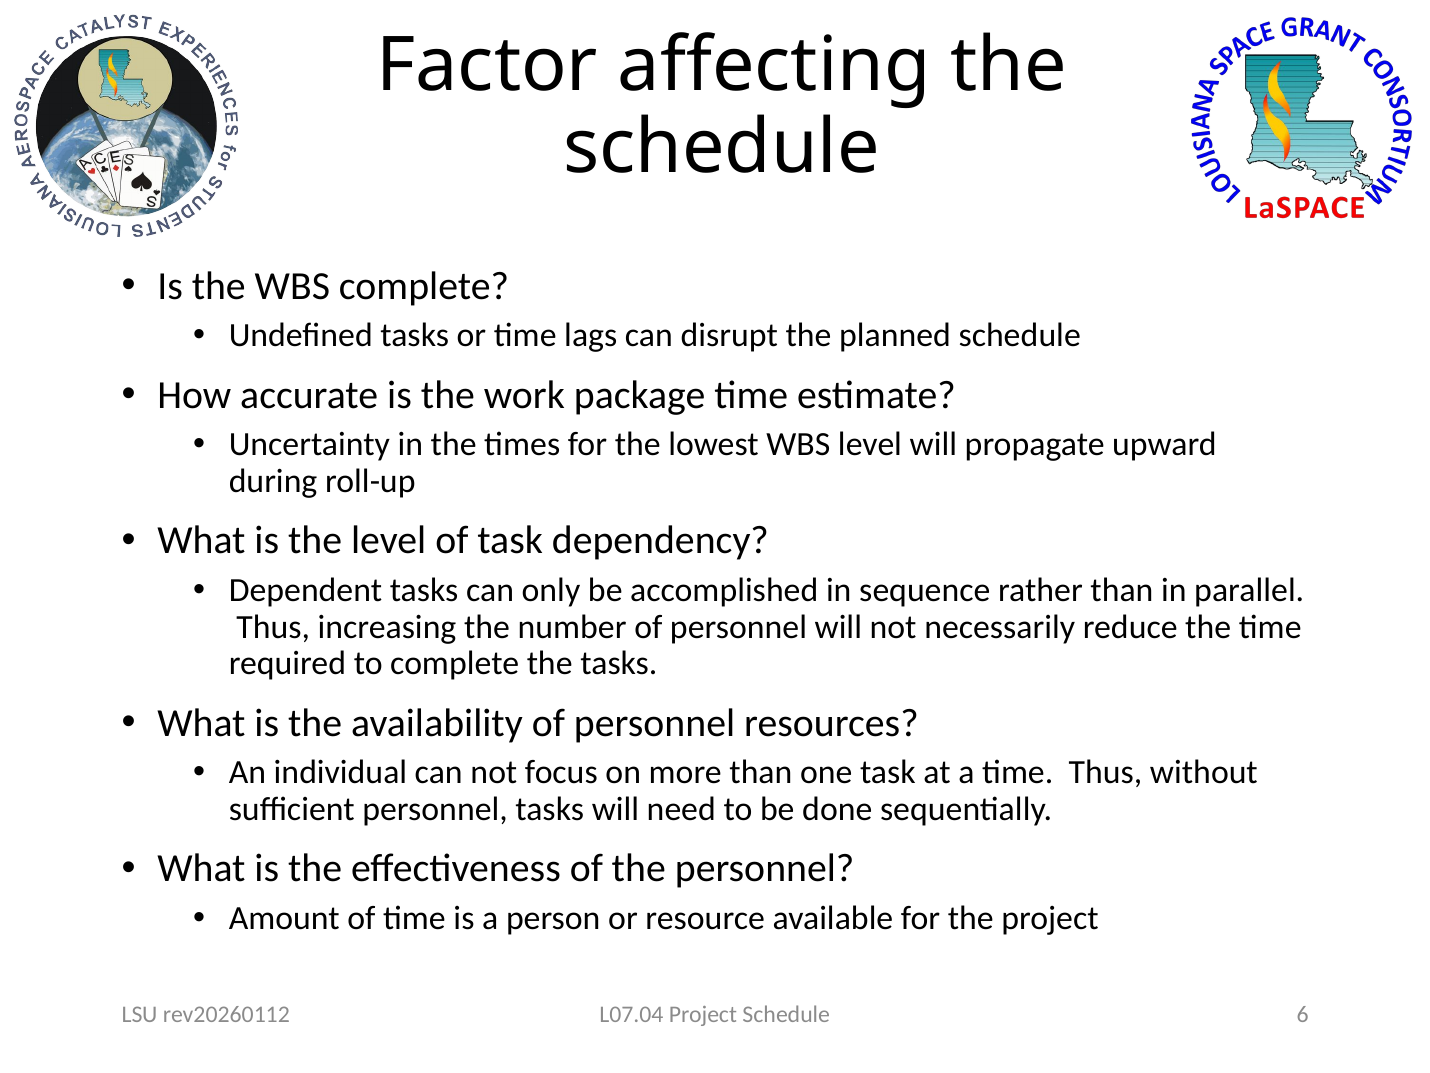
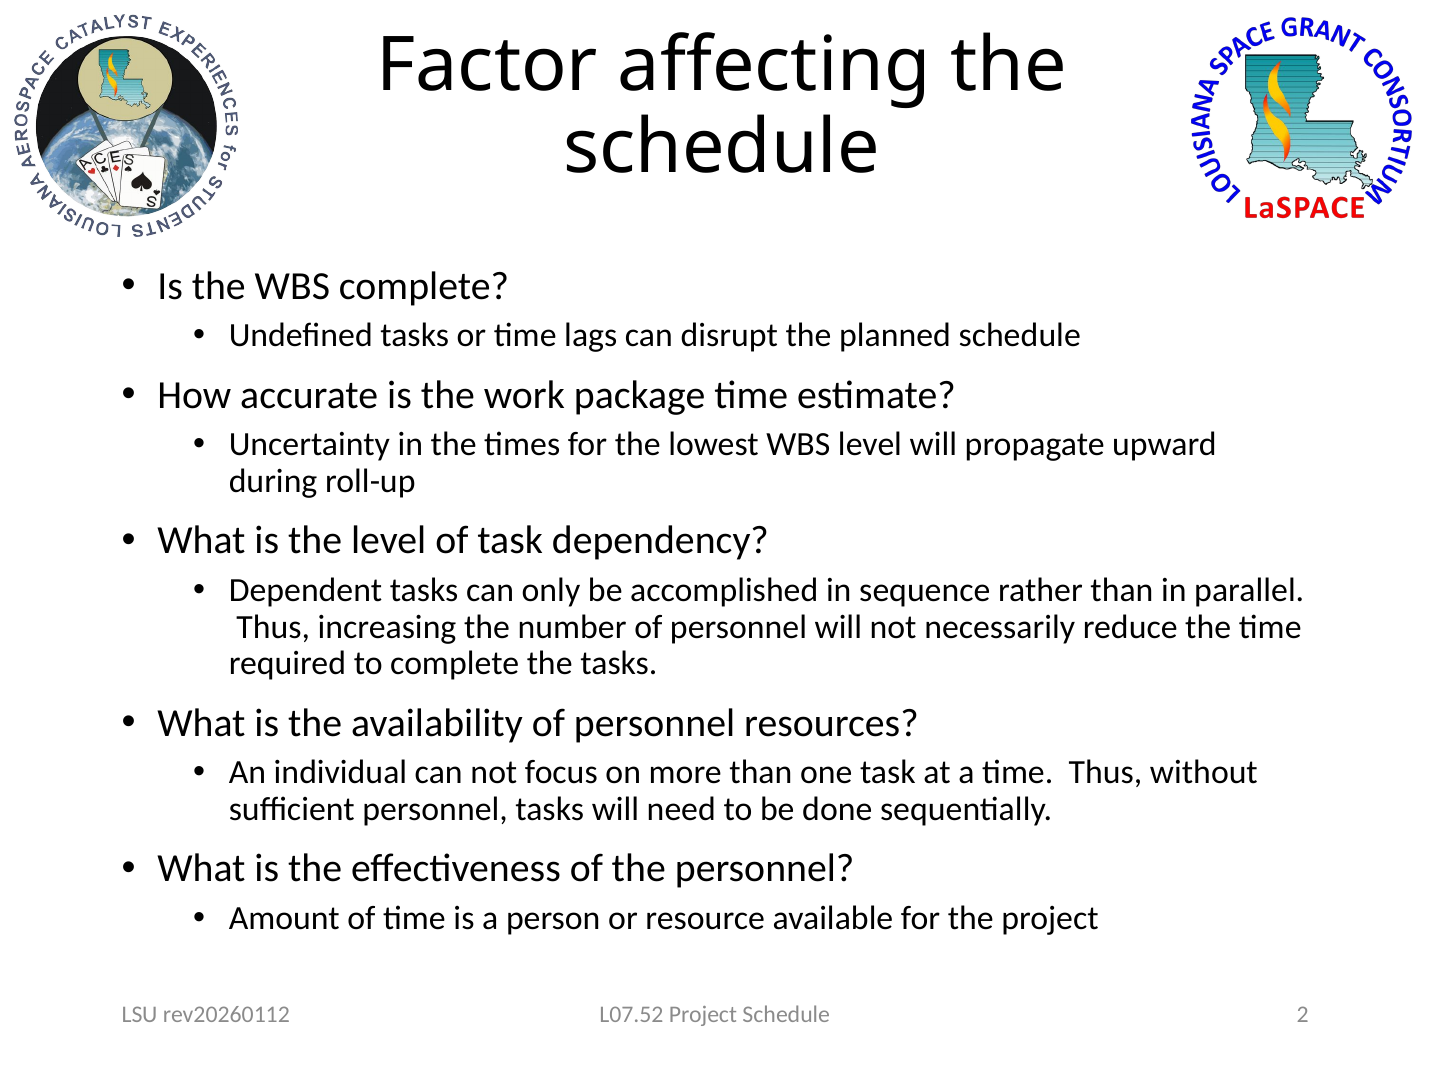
L07.04: L07.04 -> L07.52
6: 6 -> 2
